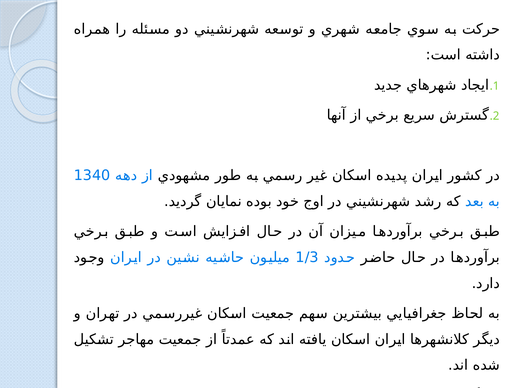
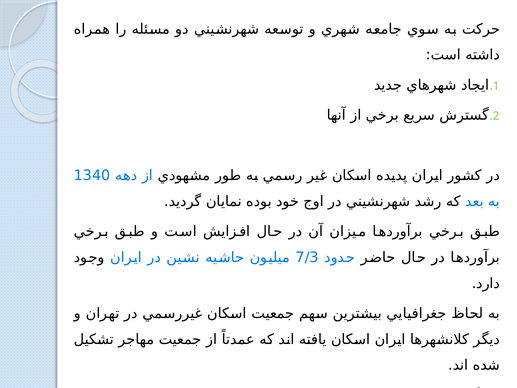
1/3: 1/3 -> 7/3
